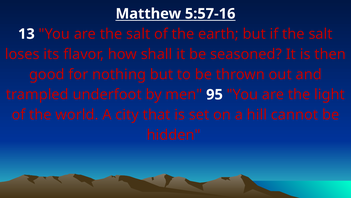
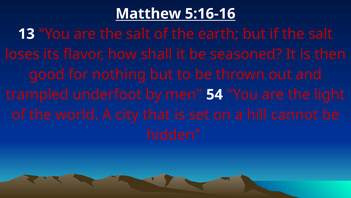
5:57-16: 5:57-16 -> 5:16-16
95: 95 -> 54
